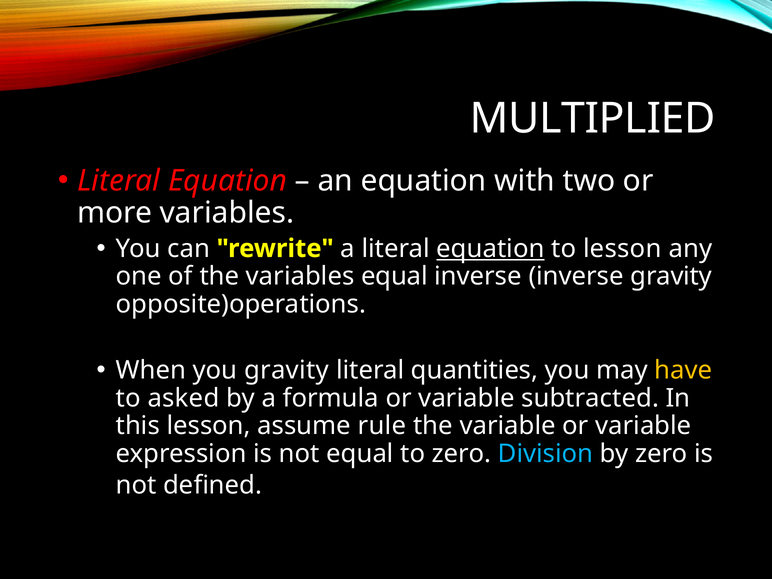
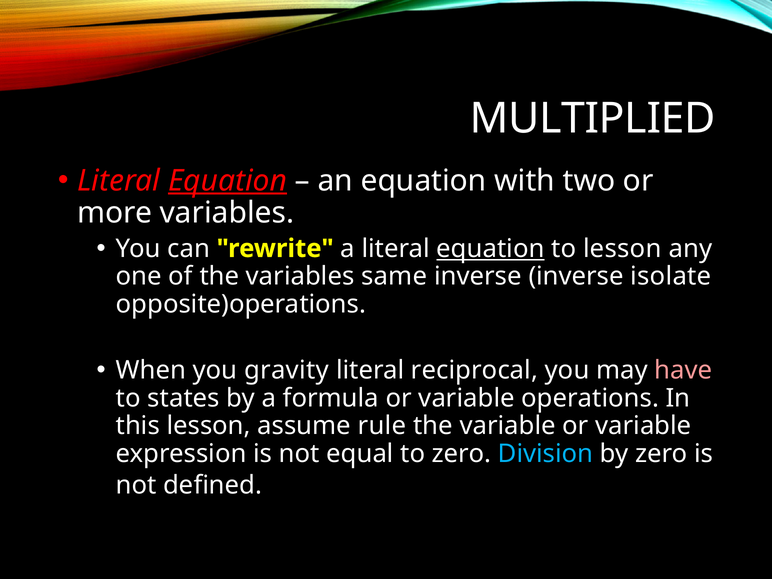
Equation at (228, 181) underline: none -> present
variables equal: equal -> same
inverse gravity: gravity -> isolate
quantities: quantities -> reciprocal
have colour: yellow -> pink
asked: asked -> states
subtracted: subtracted -> operations
